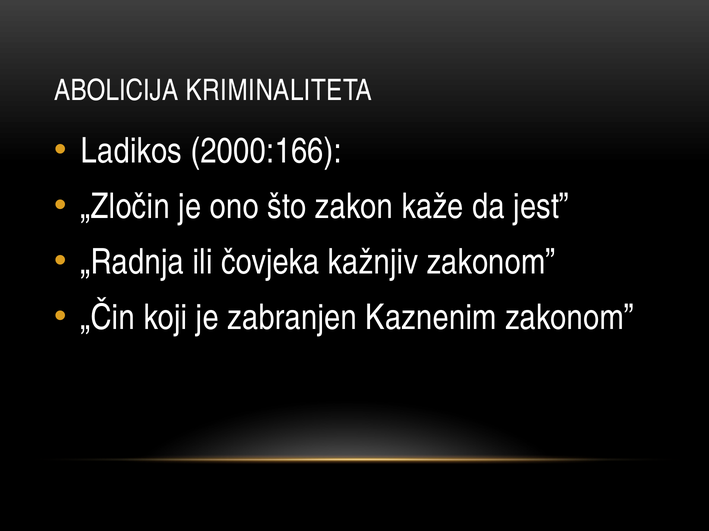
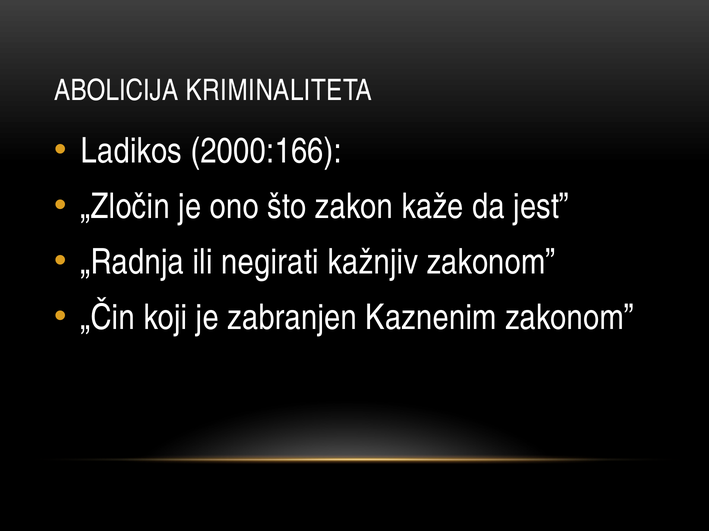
čovjeka: čovjeka -> negirati
